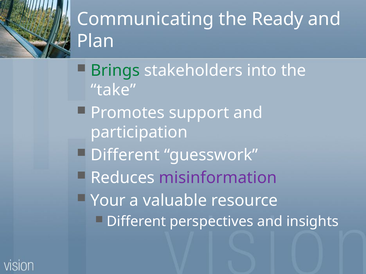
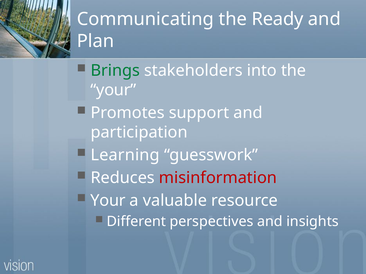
take at (113, 90): take -> your
Different at (125, 155): Different -> Learning
misinformation colour: purple -> red
